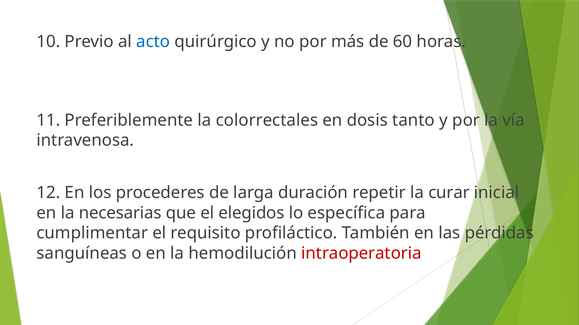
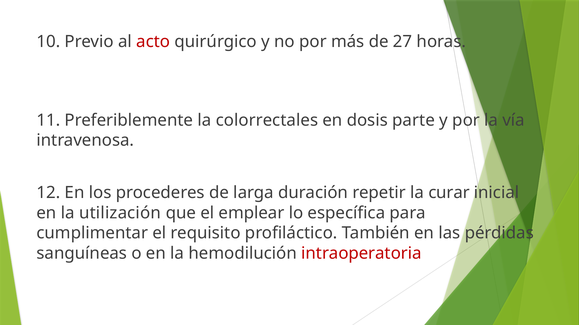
acto colour: blue -> red
60: 60 -> 27
tanto: tanto -> parte
necesarias: necesarias -> utilización
elegidos: elegidos -> emplear
